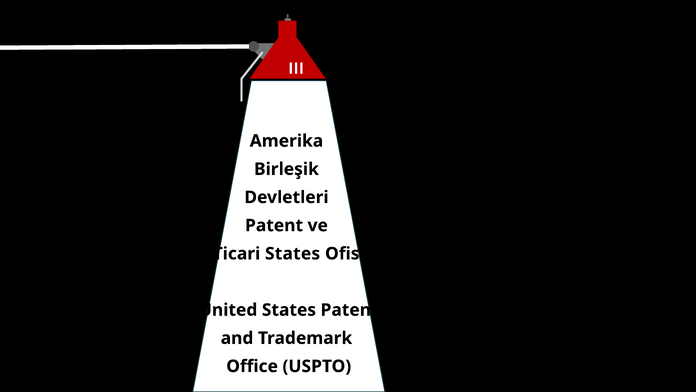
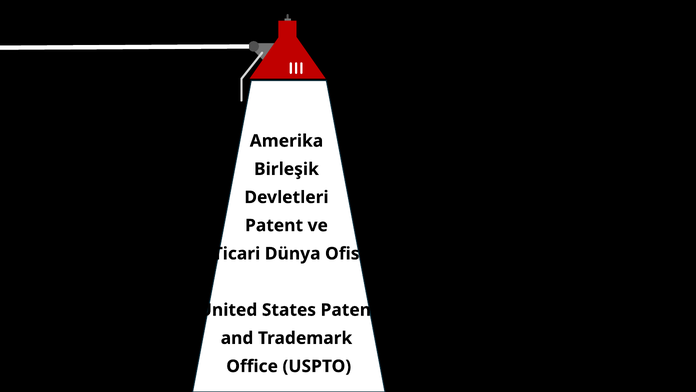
Ticari States: States -> Dünya
